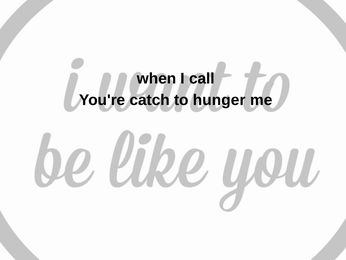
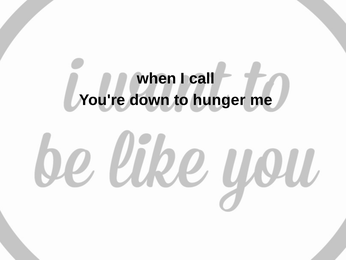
catch: catch -> down
